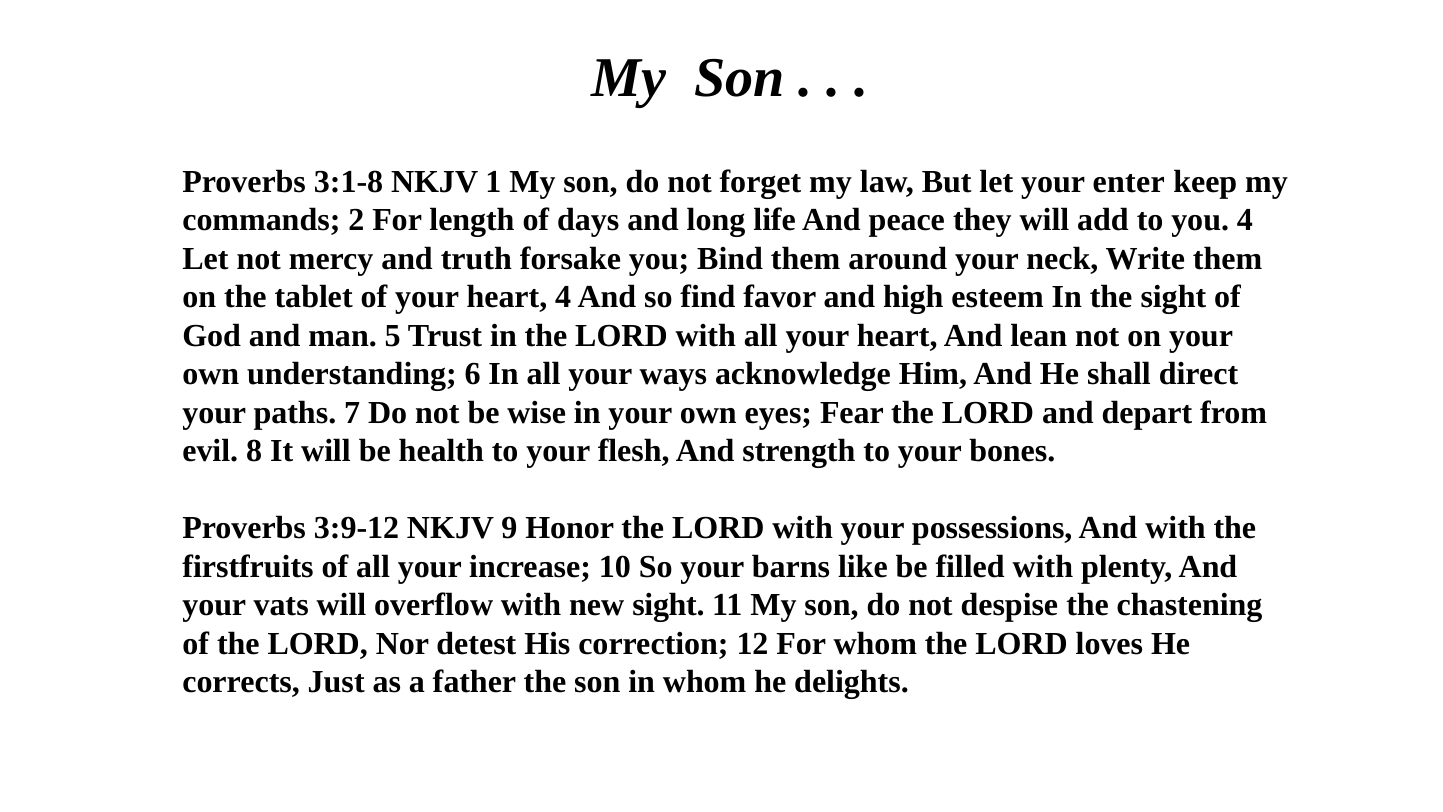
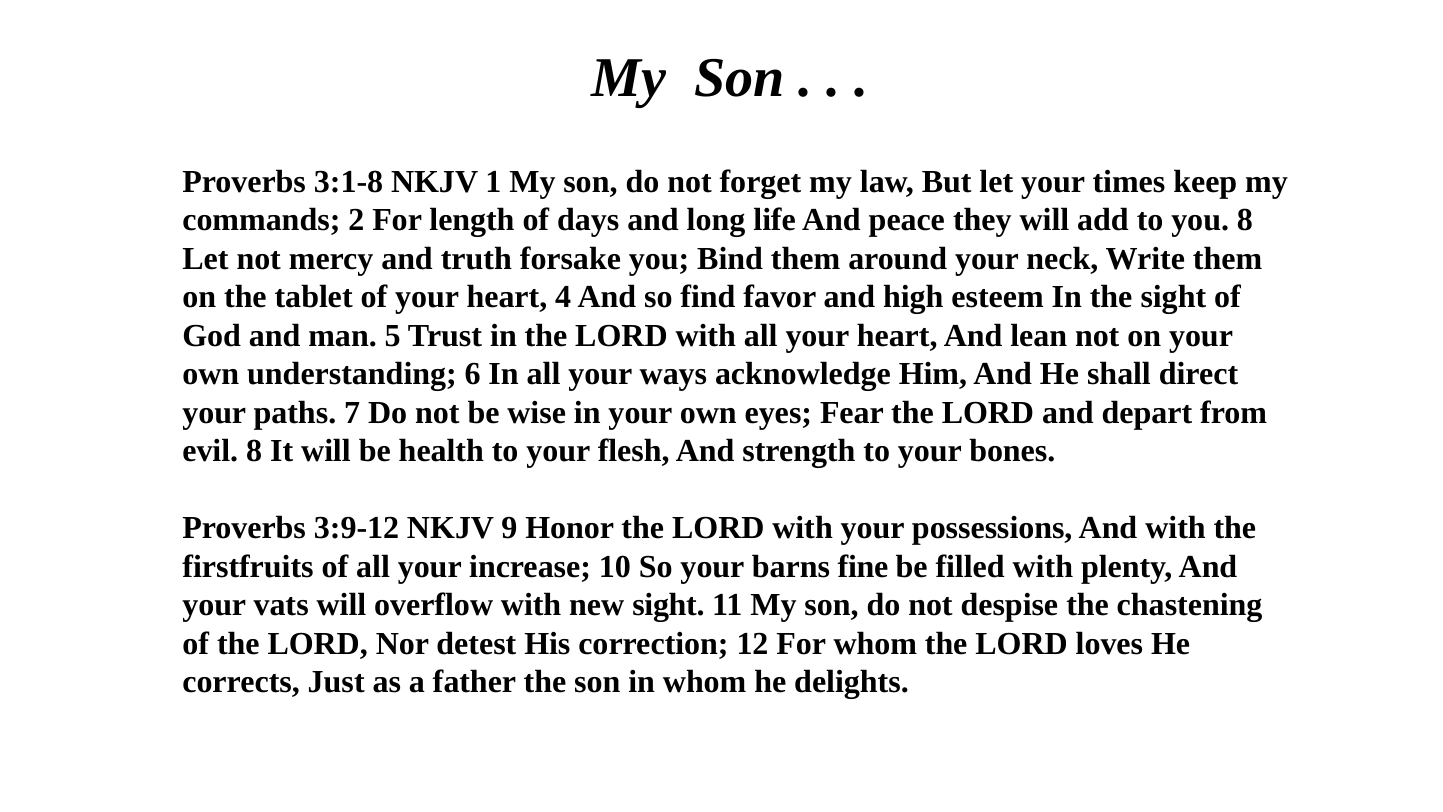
enter: enter -> times
you 4: 4 -> 8
like: like -> fine
